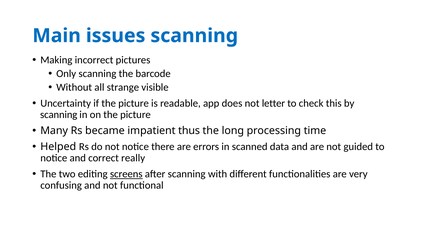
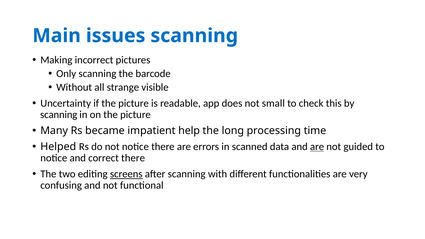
letter: letter -> small
thus: thus -> help
are at (317, 147) underline: none -> present
correct really: really -> there
